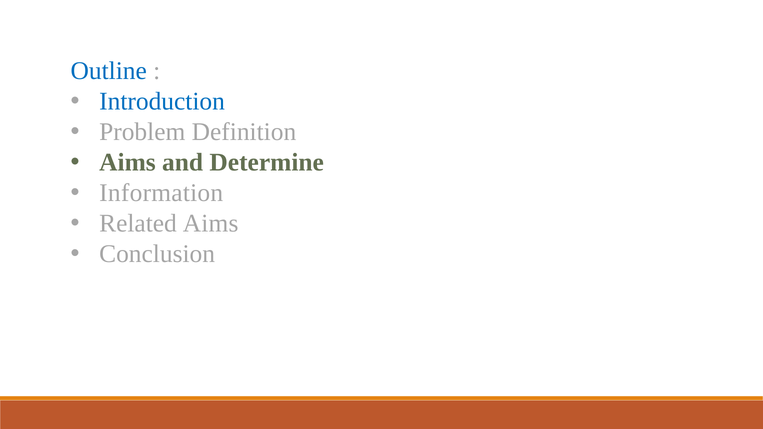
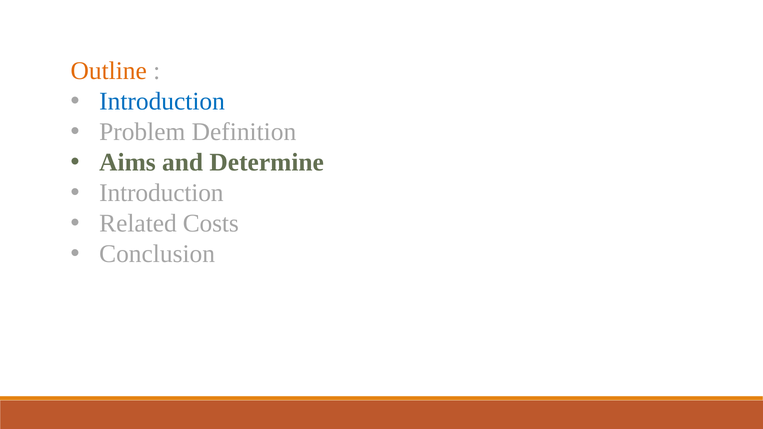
Outline colour: blue -> orange
Information at (161, 193): Information -> Introduction
Related Aims: Aims -> Costs
